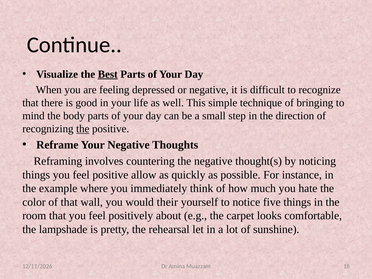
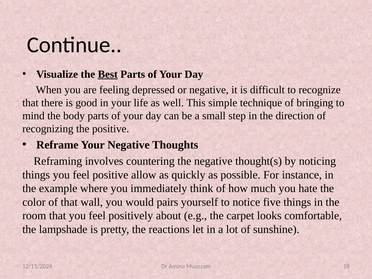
the at (83, 129) underline: present -> none
their: their -> pairs
rehearsal: rehearsal -> reactions
